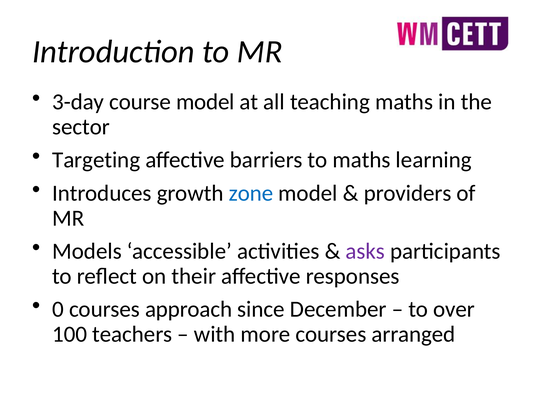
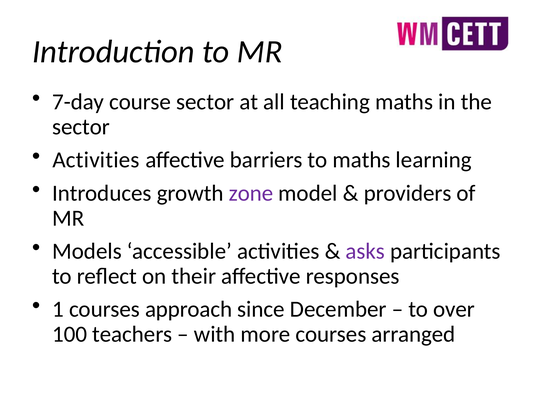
3-day: 3-day -> 7-day
course model: model -> sector
Targeting at (96, 160): Targeting -> Activities
zone colour: blue -> purple
0: 0 -> 1
